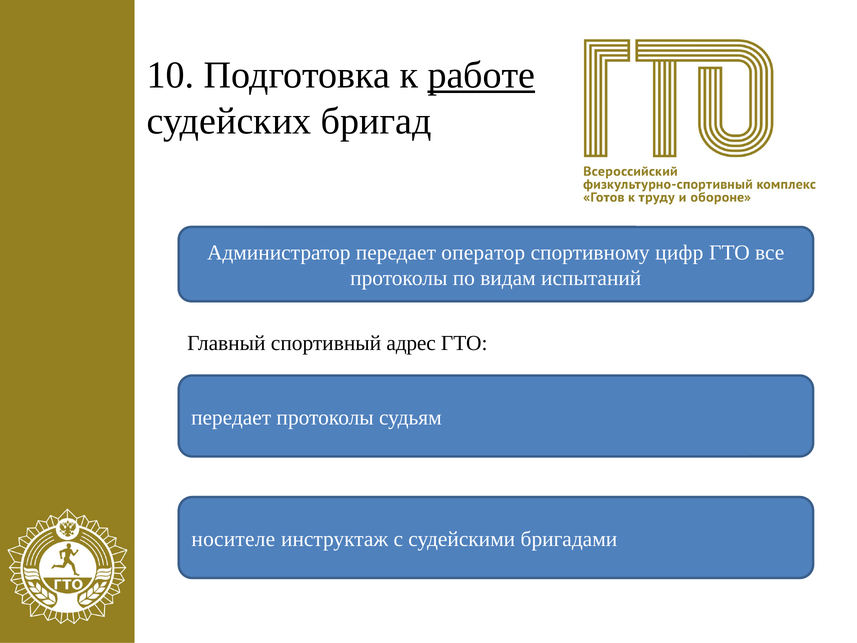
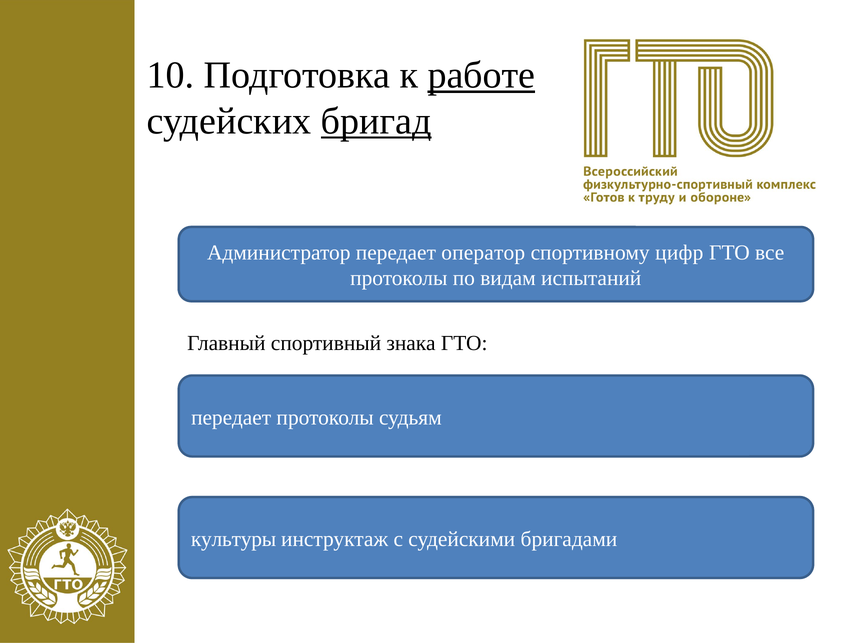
бригад underline: none -> present
адрес: адрес -> знака
носителе: носителе -> культуры
